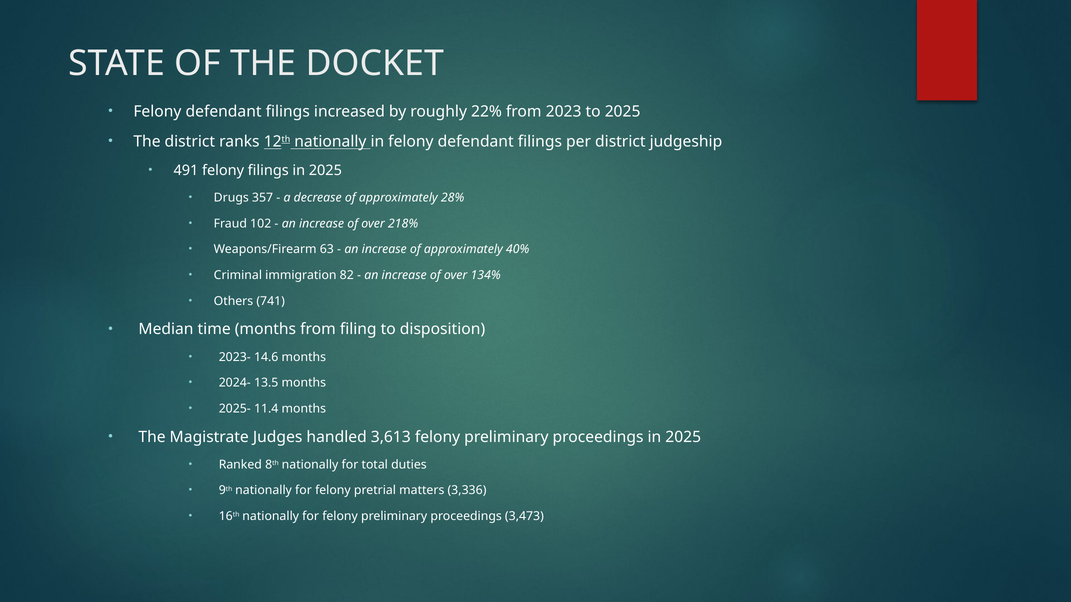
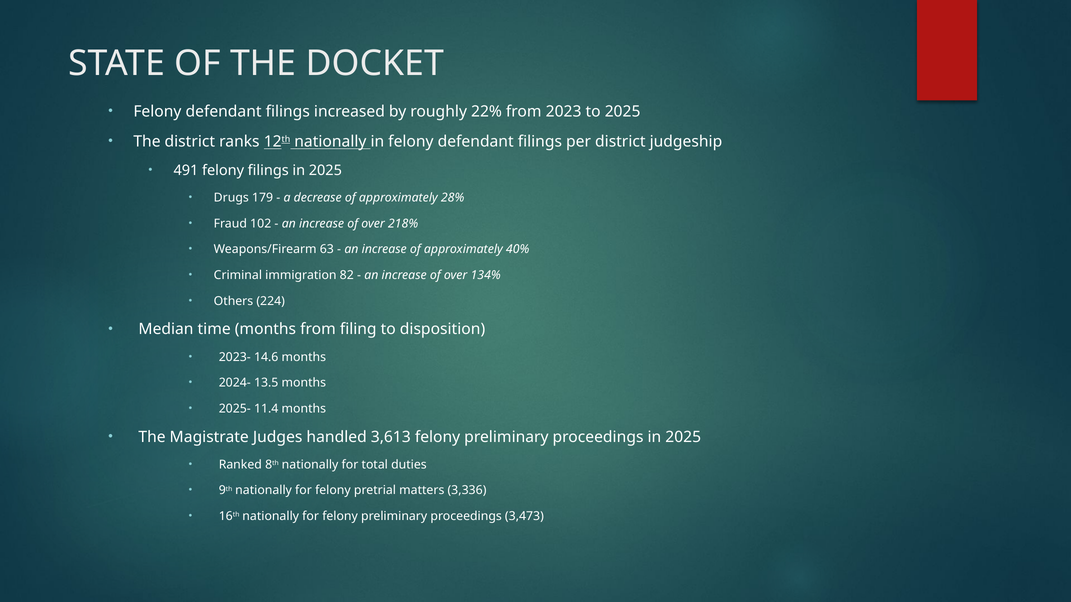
357: 357 -> 179
741: 741 -> 224
